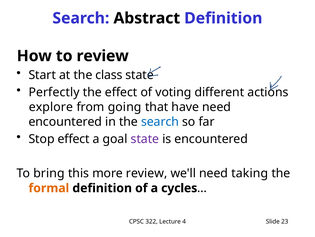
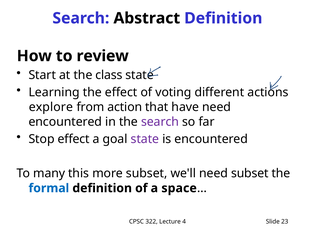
Perfectly: Perfectly -> Learning
going: going -> action
search at (160, 121) colour: blue -> purple
bring: bring -> many
more review: review -> subset
need taking: taking -> subset
formal colour: orange -> blue
cycles: cycles -> space
